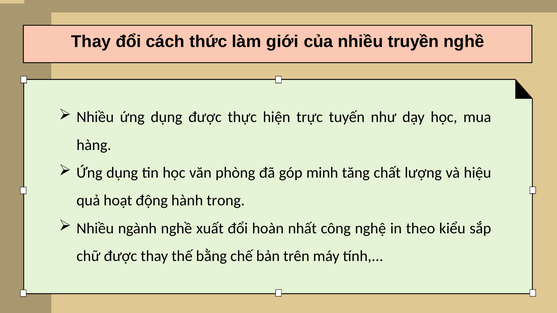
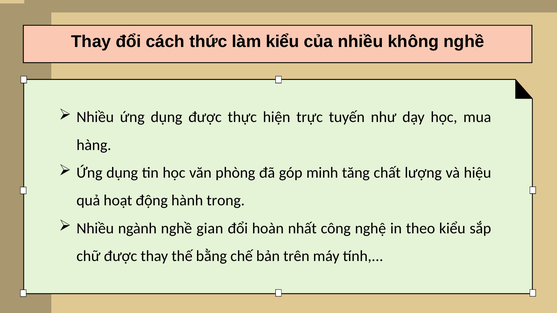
làm giới: giới -> kiểu
truyền: truyền -> không
xuất: xuất -> gian
